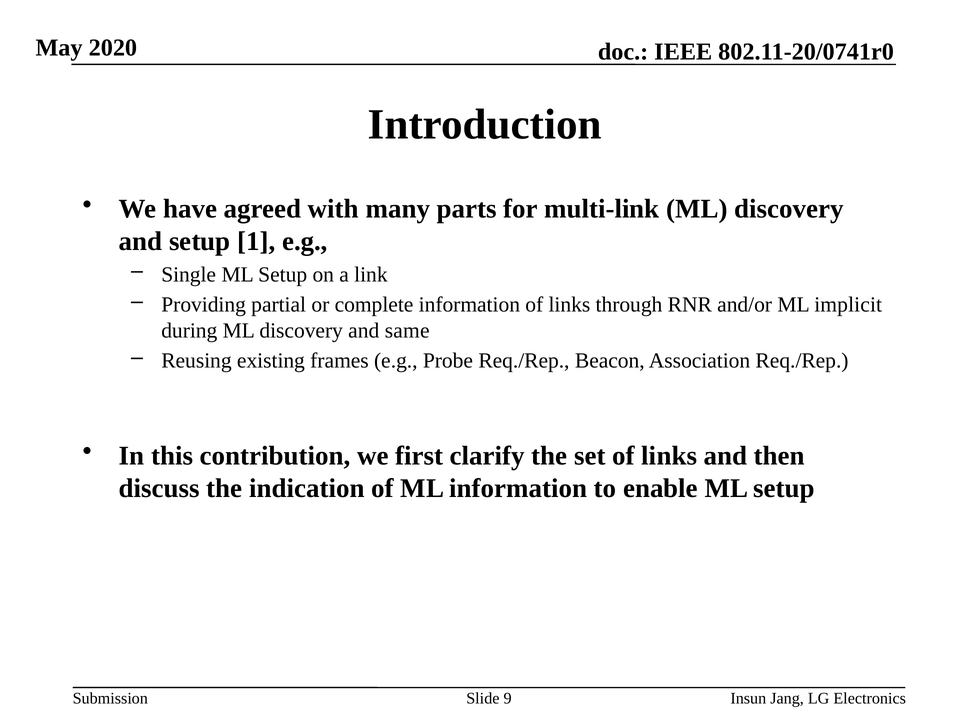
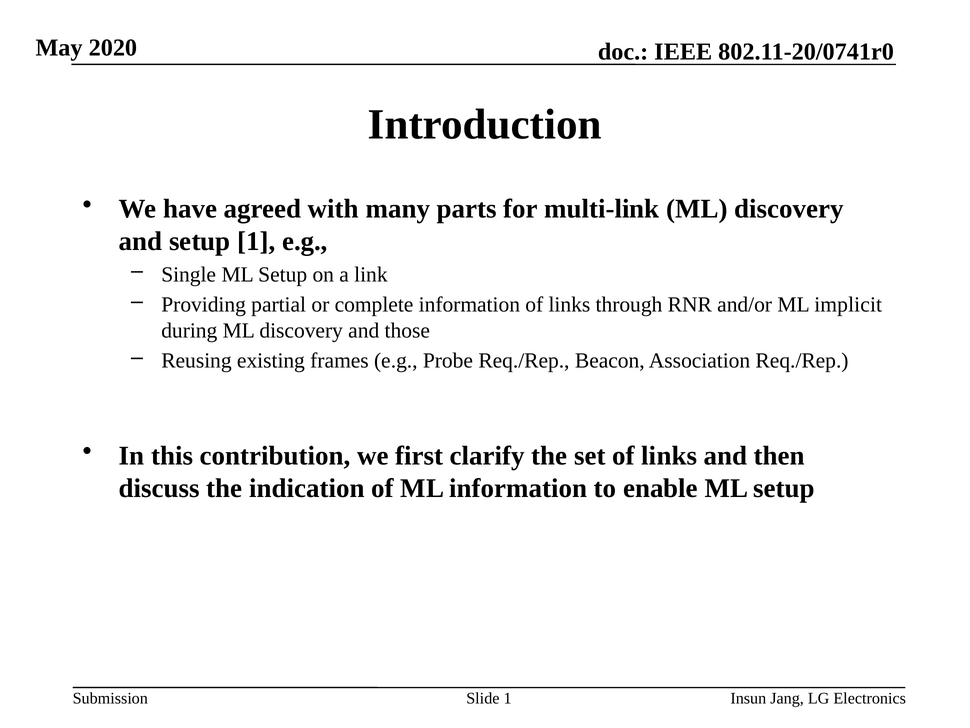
same: same -> those
Slide 9: 9 -> 1
